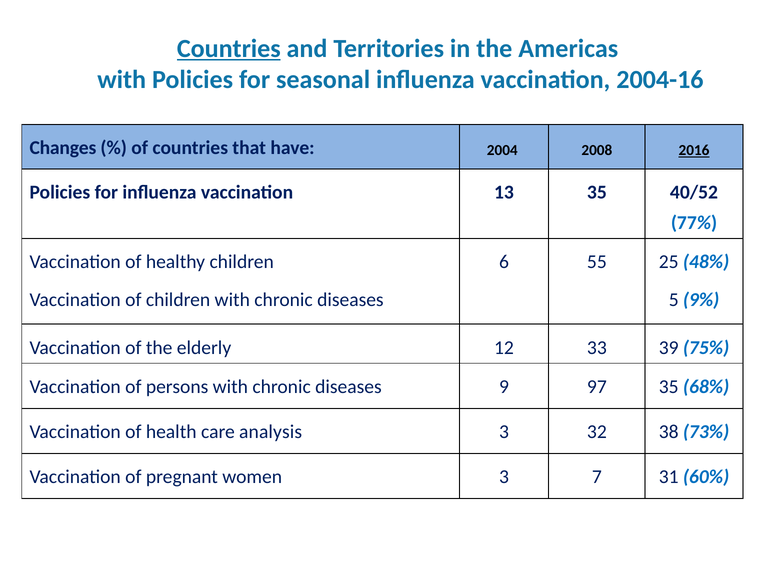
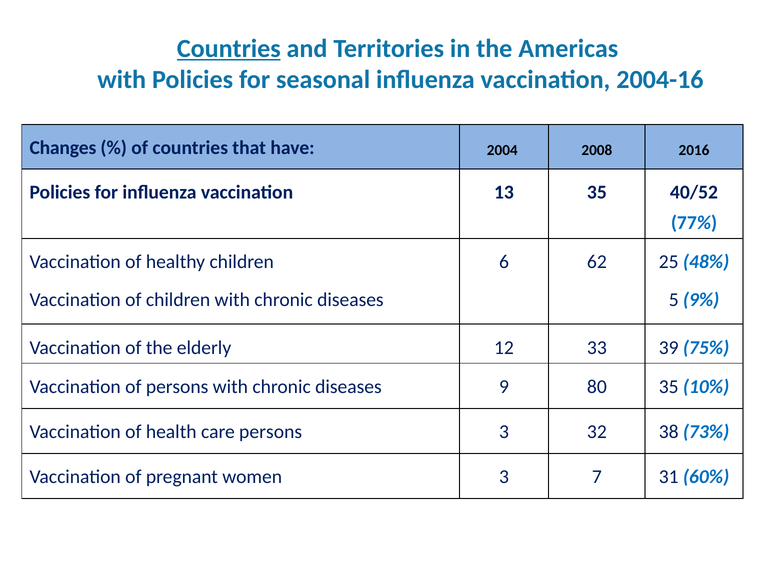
2016 underline: present -> none
55: 55 -> 62
97: 97 -> 80
68%: 68% -> 10%
care analysis: analysis -> persons
